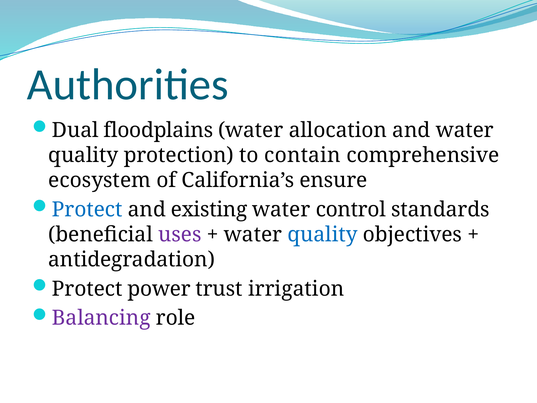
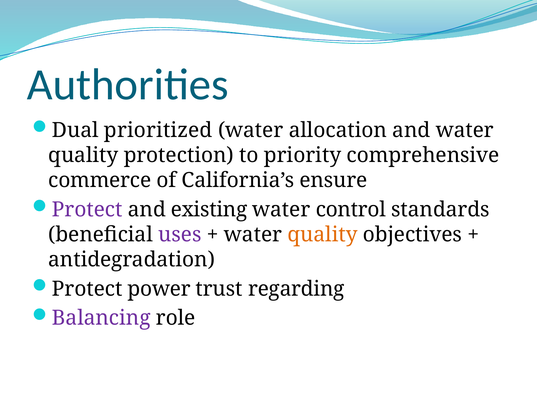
floodplains: floodplains -> prioritized
contain: contain -> priority
ecosystem: ecosystem -> commerce
Protect at (87, 209) colour: blue -> purple
quality at (322, 234) colour: blue -> orange
irrigation: irrigation -> regarding
